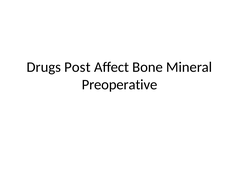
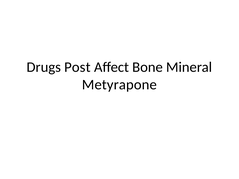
Preoperative: Preoperative -> Metyrapone
